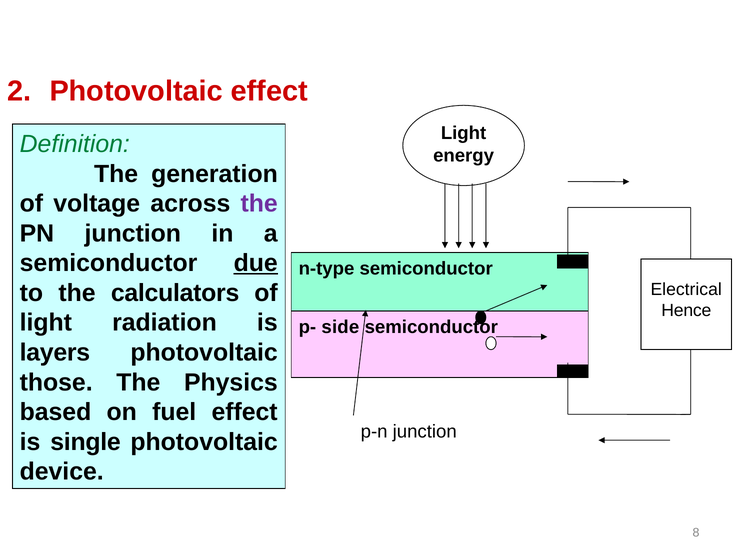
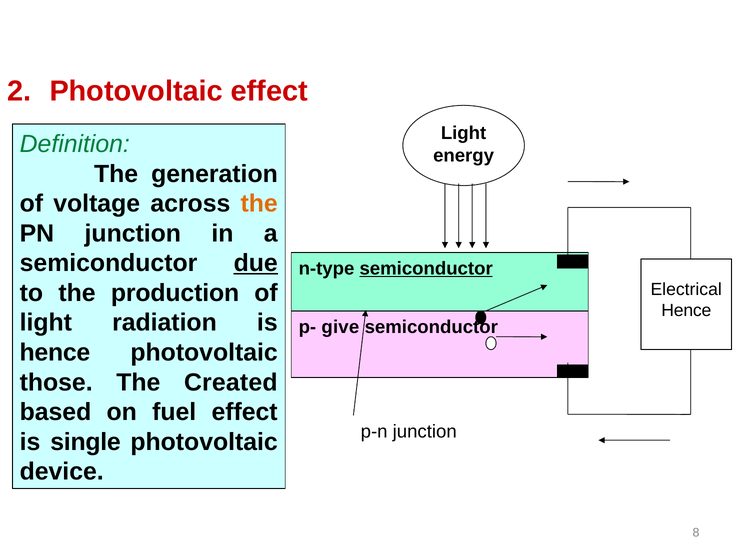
the at (259, 204) colour: purple -> orange
semiconductor at (426, 269) underline: none -> present
calculators: calculators -> production
side: side -> give
layers at (55, 353): layers -> hence
Physics: Physics -> Created
